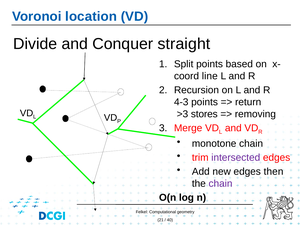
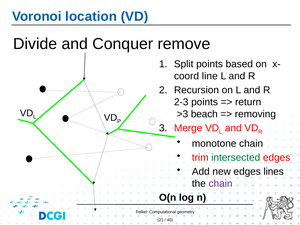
straight: straight -> remove
4-3: 4-3 -> 2-3
stores: stores -> beach
intersected colour: purple -> green
then: then -> lines
